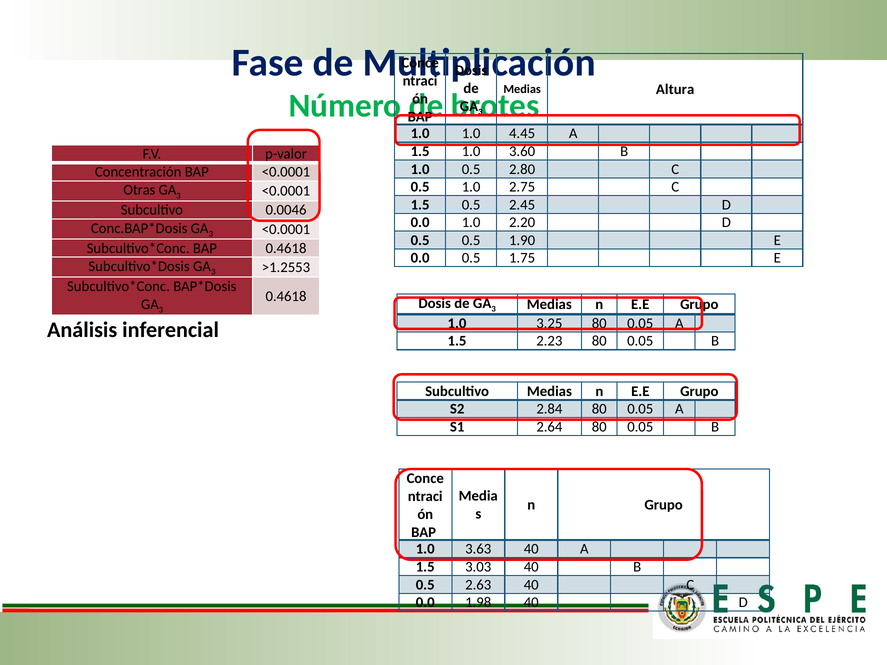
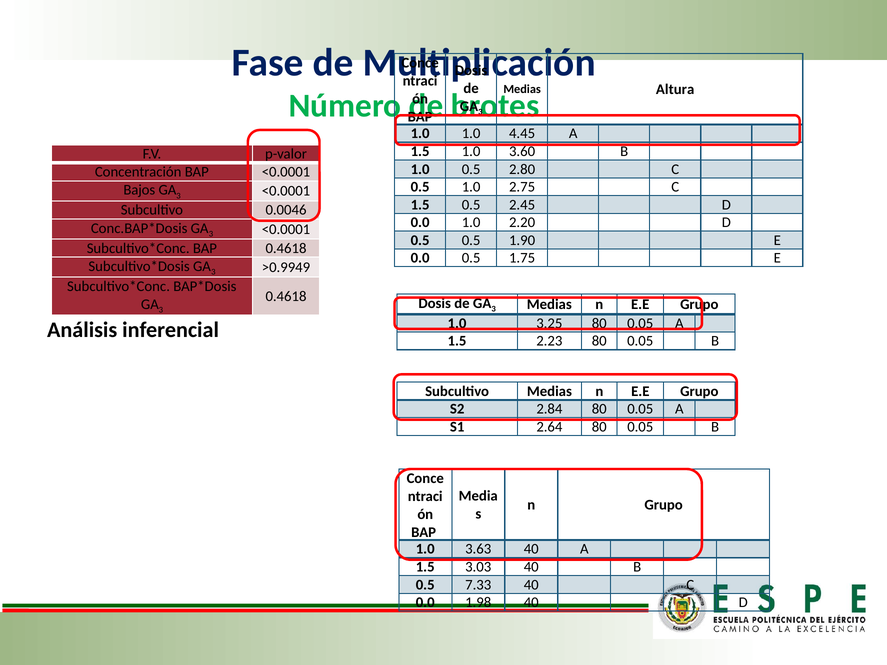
Otras: Otras -> Bajos
>1.2553: >1.2553 -> >0.9949
2.63: 2.63 -> 7.33
